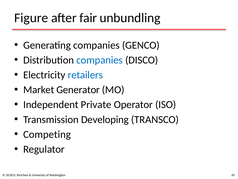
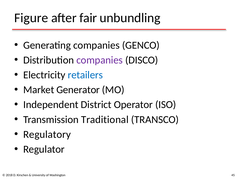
companies at (100, 60) colour: blue -> purple
Private: Private -> District
Developing: Developing -> Traditional
Competing: Competing -> Regulatory
